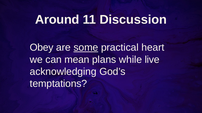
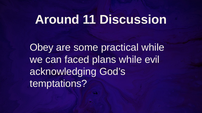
some underline: present -> none
practical heart: heart -> while
mean: mean -> faced
live: live -> evil
